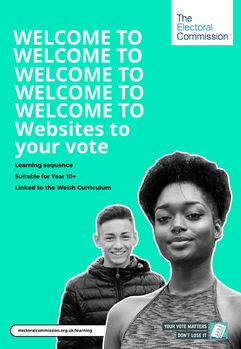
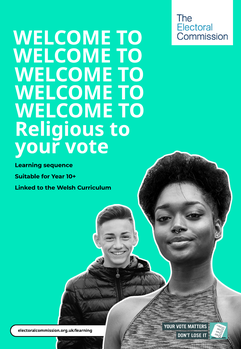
Websites: Websites -> Religious
